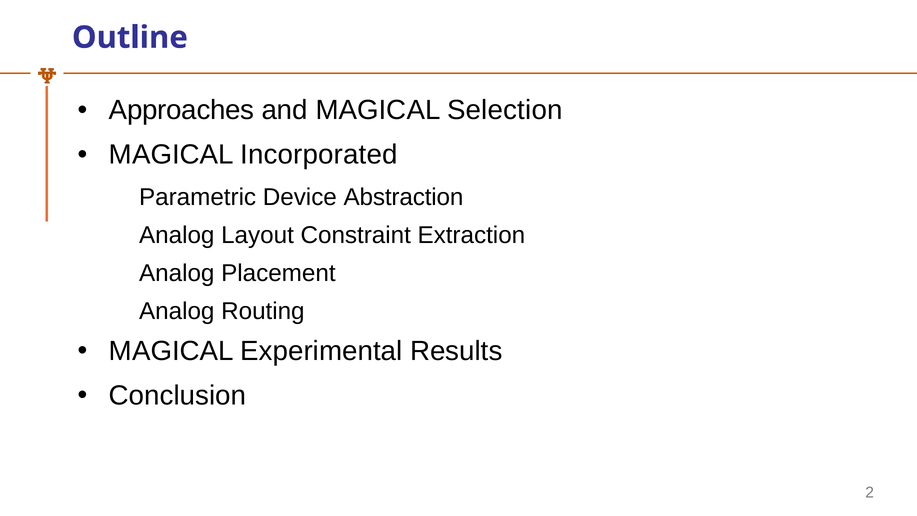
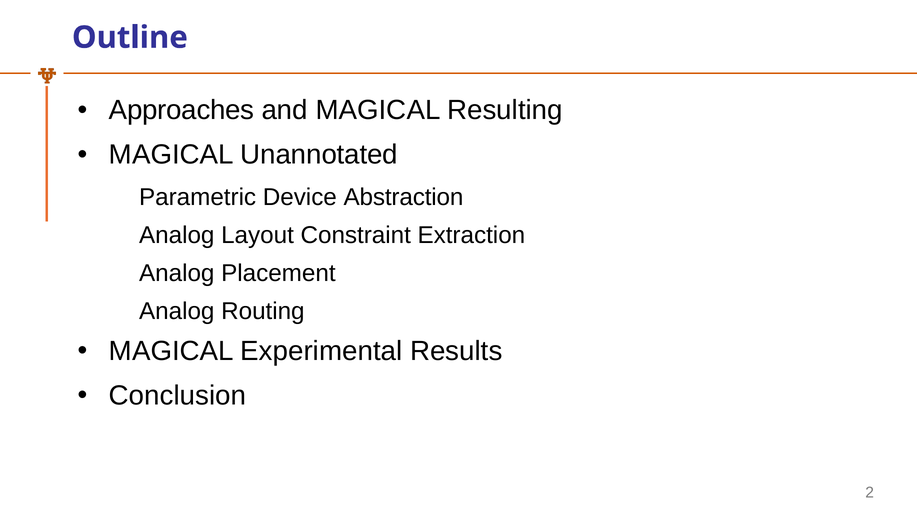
Selection: Selection -> Resulting
Incorporated: Incorporated -> Unannotated
